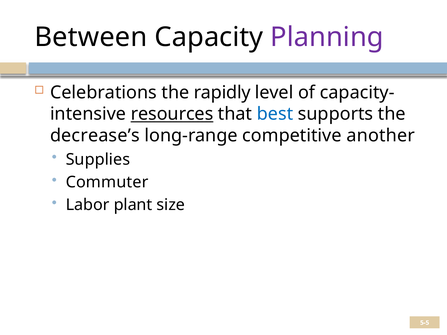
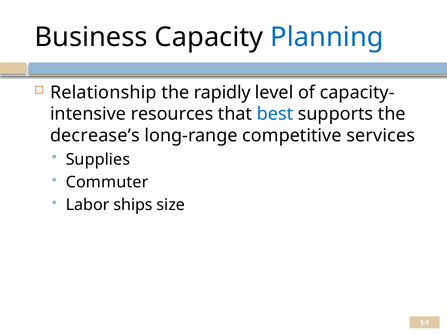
Between: Between -> Business
Planning colour: purple -> blue
Celebrations: Celebrations -> Relationship
resources underline: present -> none
another: another -> services
plant: plant -> ships
